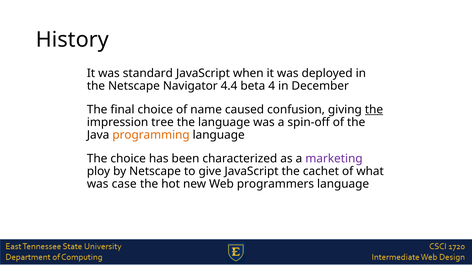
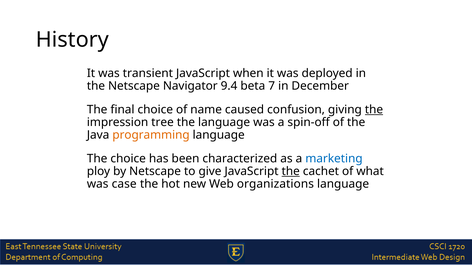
standard: standard -> transient
4.4: 4.4 -> 9.4
4: 4 -> 7
marketing colour: purple -> blue
the at (291, 172) underline: none -> present
programmers: programmers -> organizations
